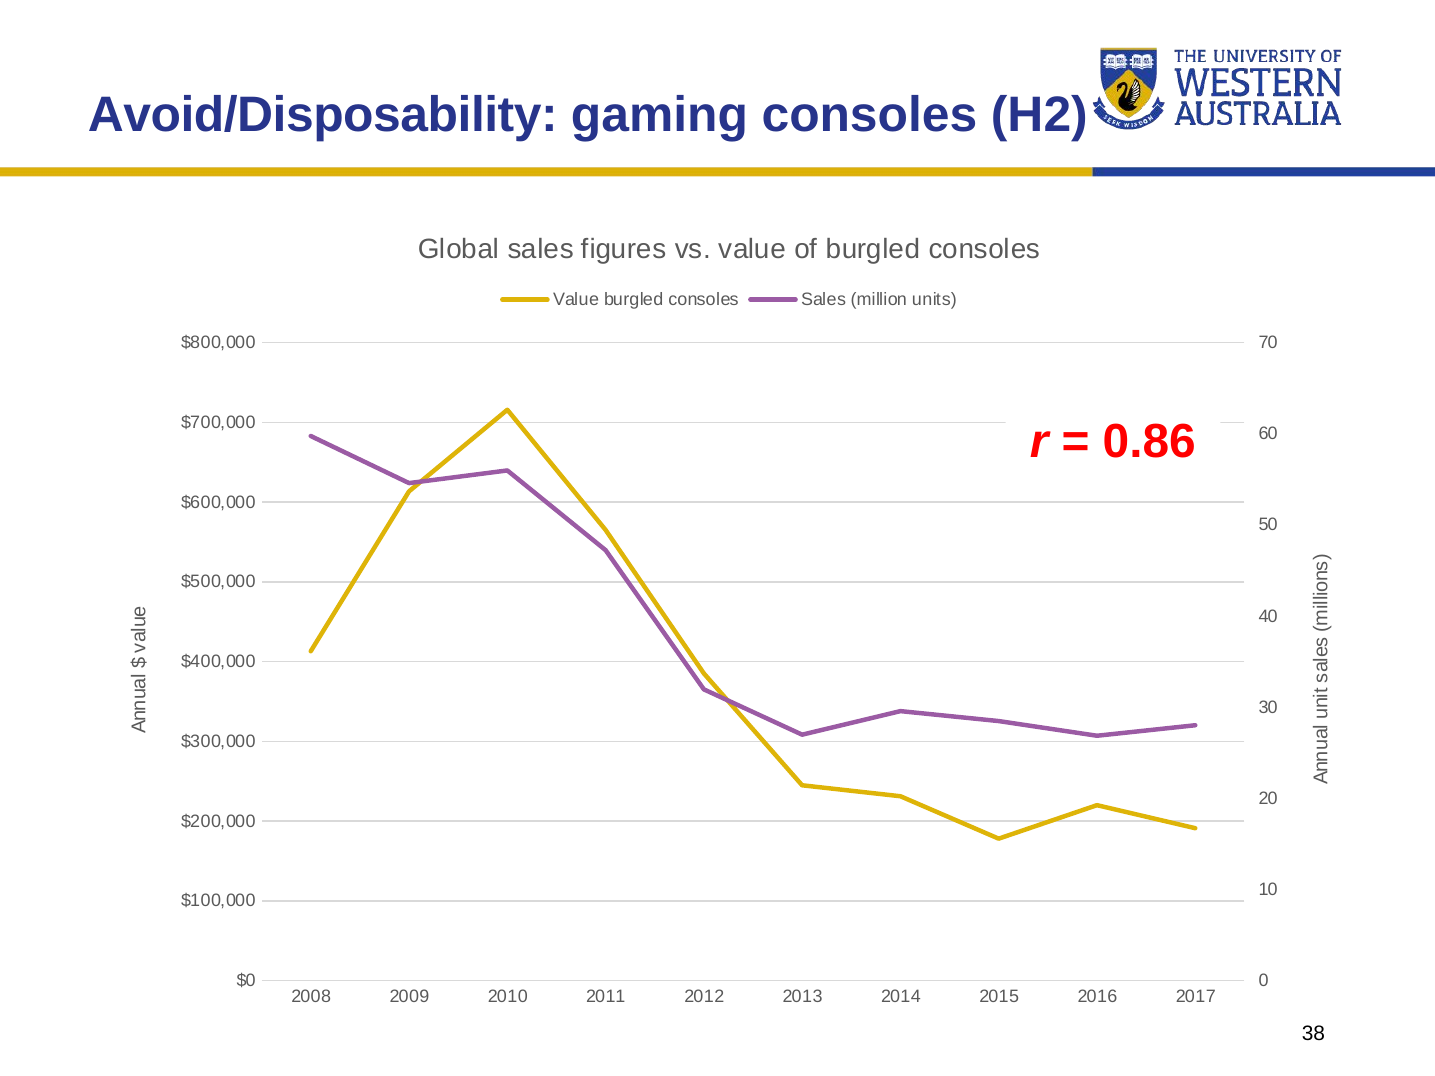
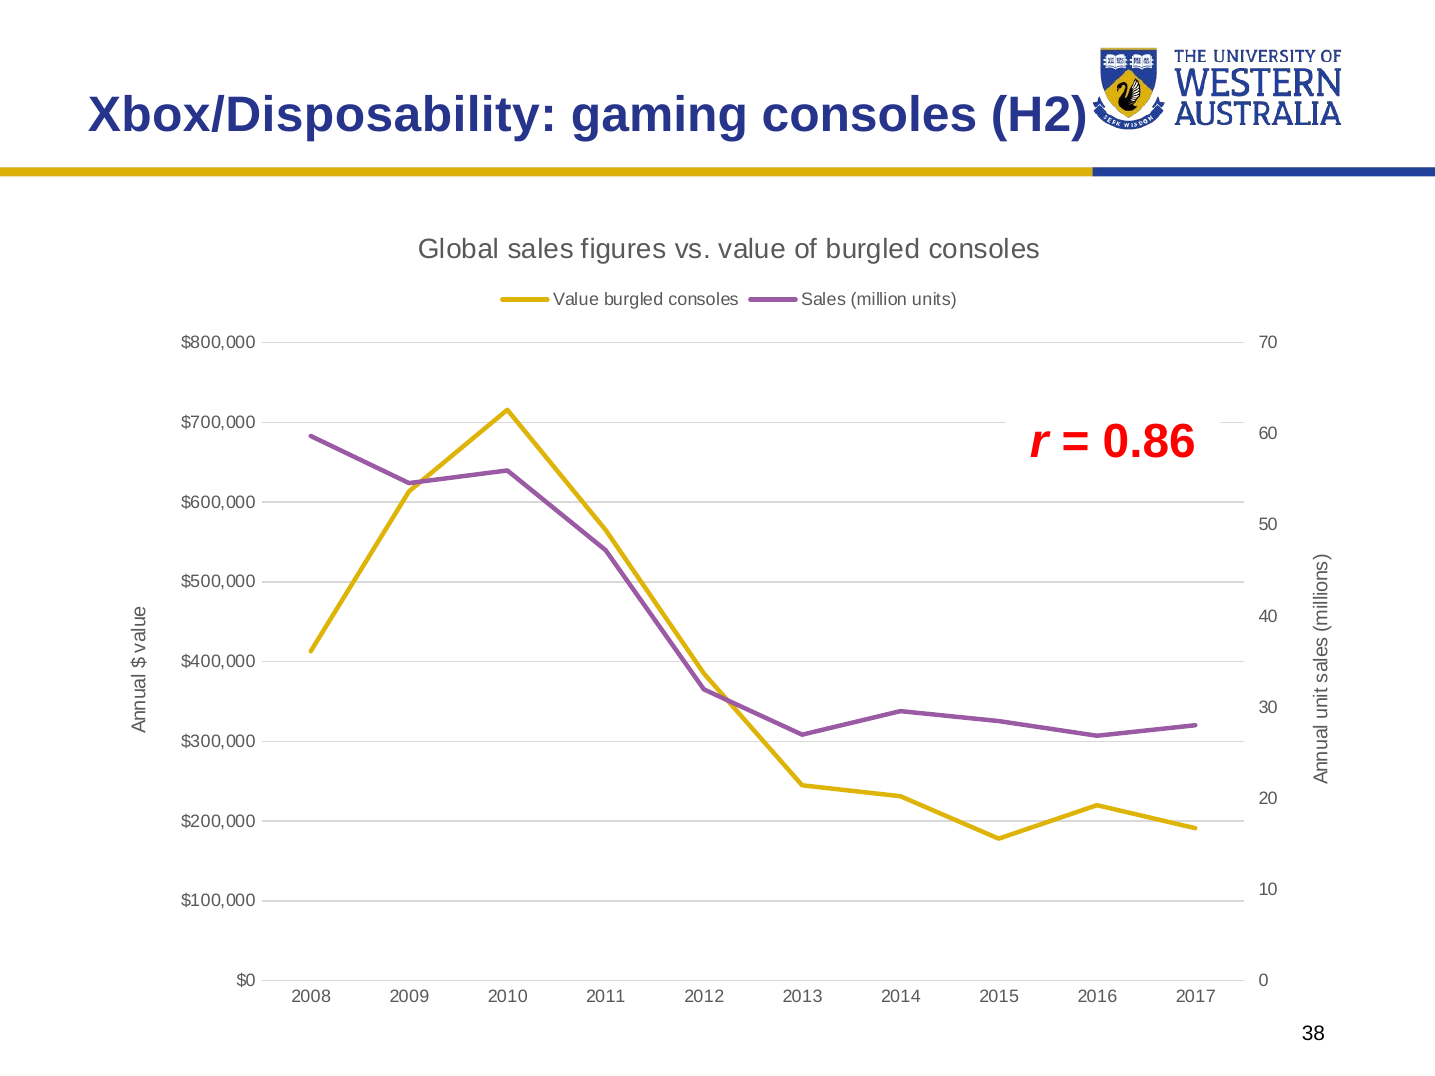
Avoid/Disposability: Avoid/Disposability -> Xbox/Disposability
